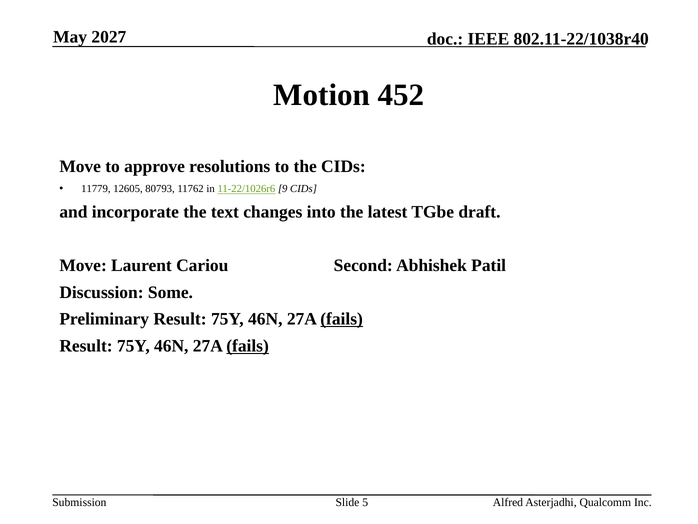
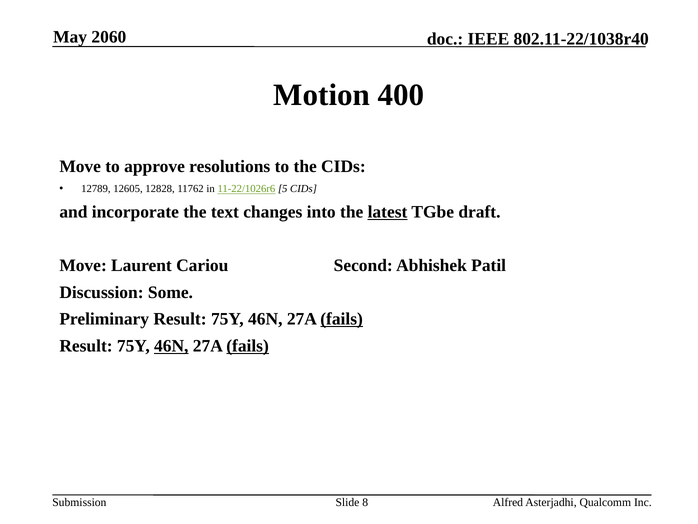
2027: 2027 -> 2060
452: 452 -> 400
11779: 11779 -> 12789
80793: 80793 -> 12828
9: 9 -> 5
latest underline: none -> present
46N at (171, 346) underline: none -> present
5: 5 -> 8
